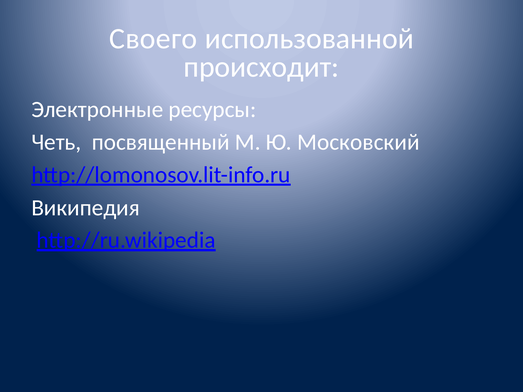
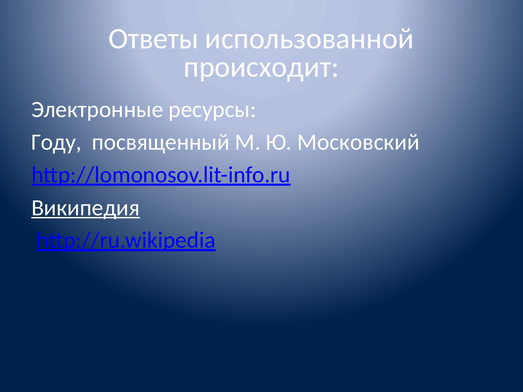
Своего: Своего -> Ответы
Четь: Четь -> Году
Википедия underline: none -> present
